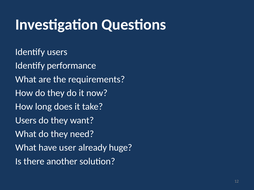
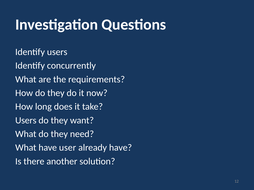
performance: performance -> concurrently
already huge: huge -> have
